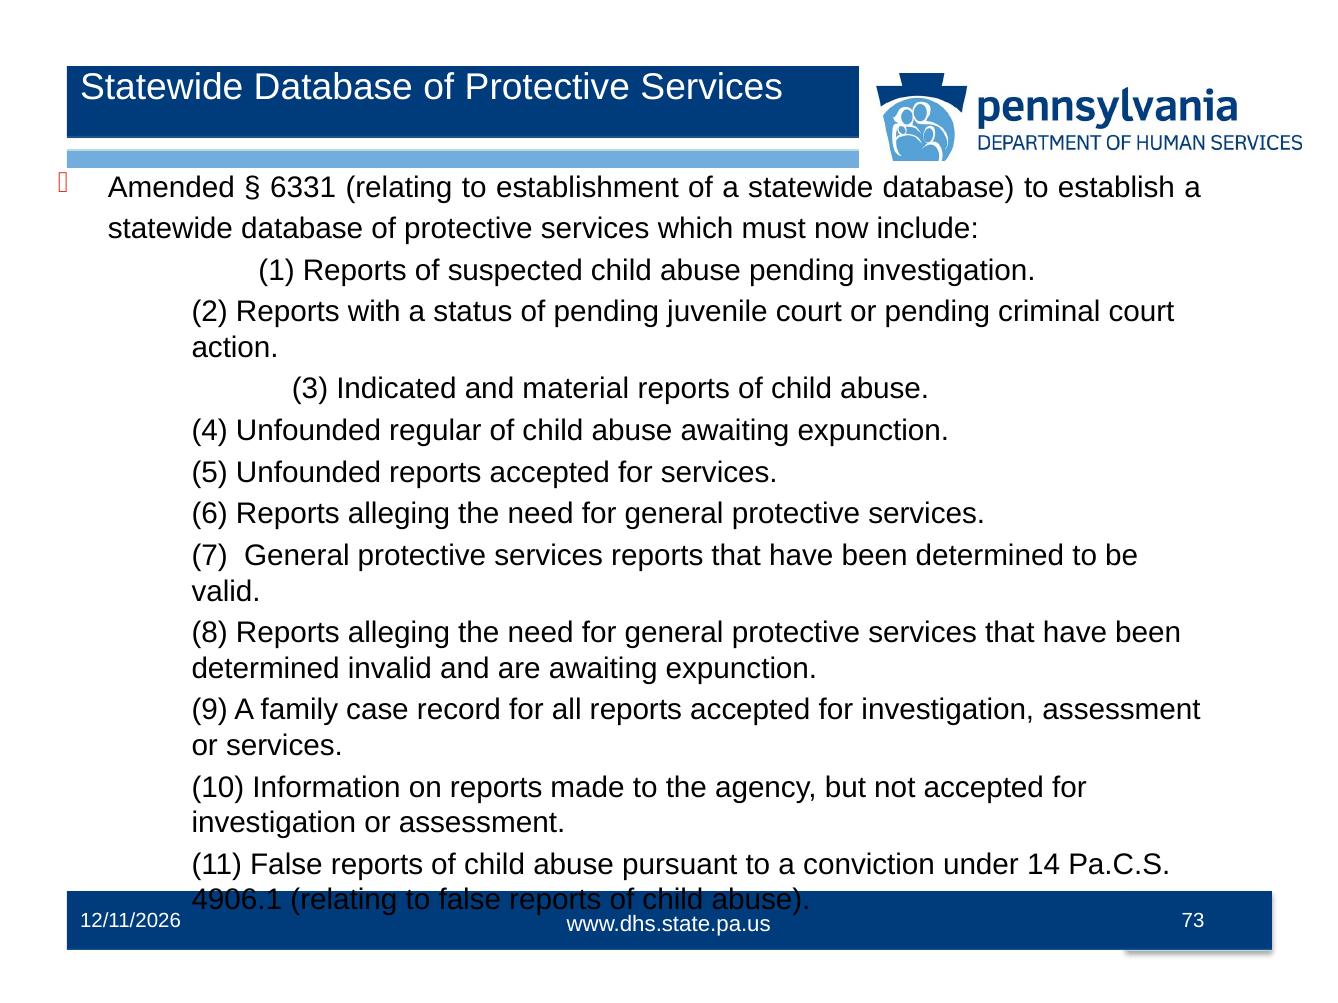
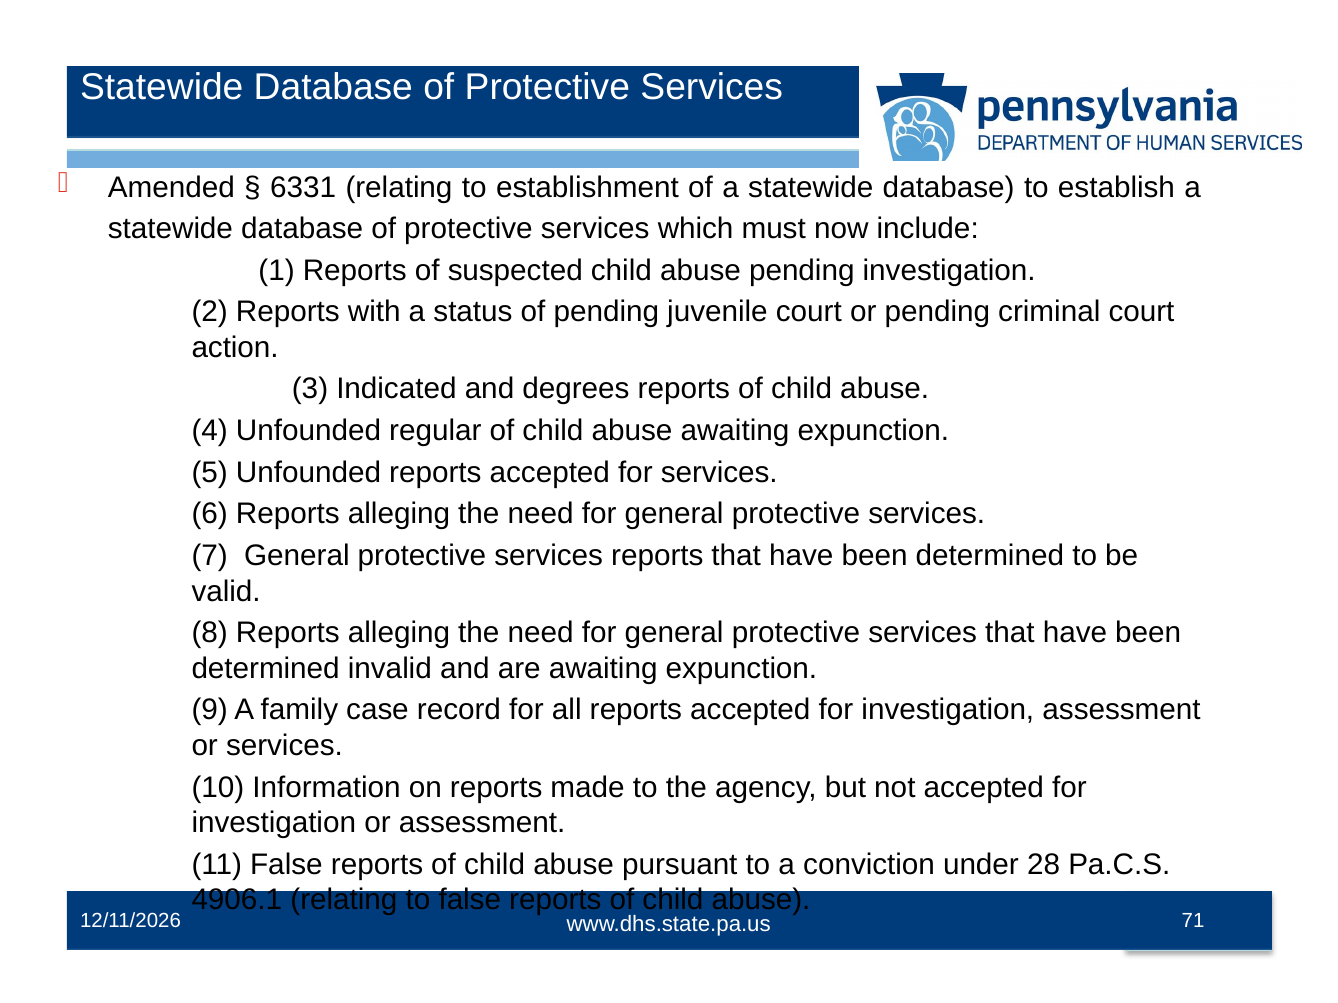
material: material -> degrees
14: 14 -> 28
73: 73 -> 71
